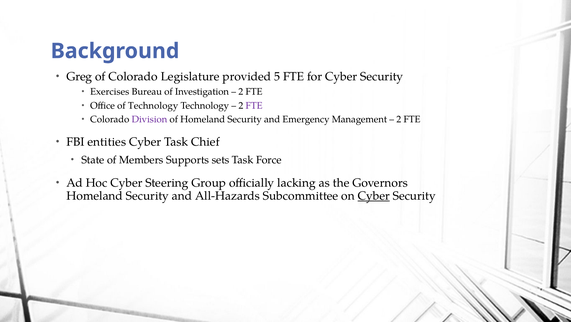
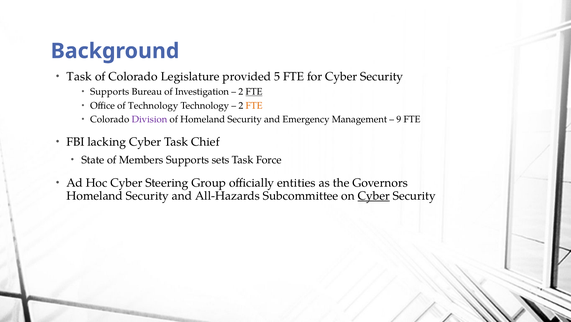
Greg at (79, 76): Greg -> Task
Exercises at (110, 91): Exercises -> Supports
FTE at (254, 91) underline: none -> present
FTE at (254, 105) colour: purple -> orange
2 at (399, 119): 2 -> 9
entities: entities -> lacking
lacking: lacking -> entities
